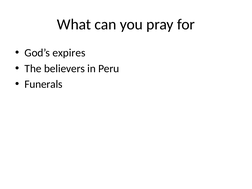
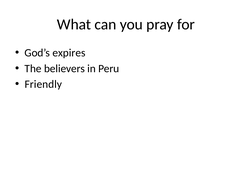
Funerals: Funerals -> Friendly
